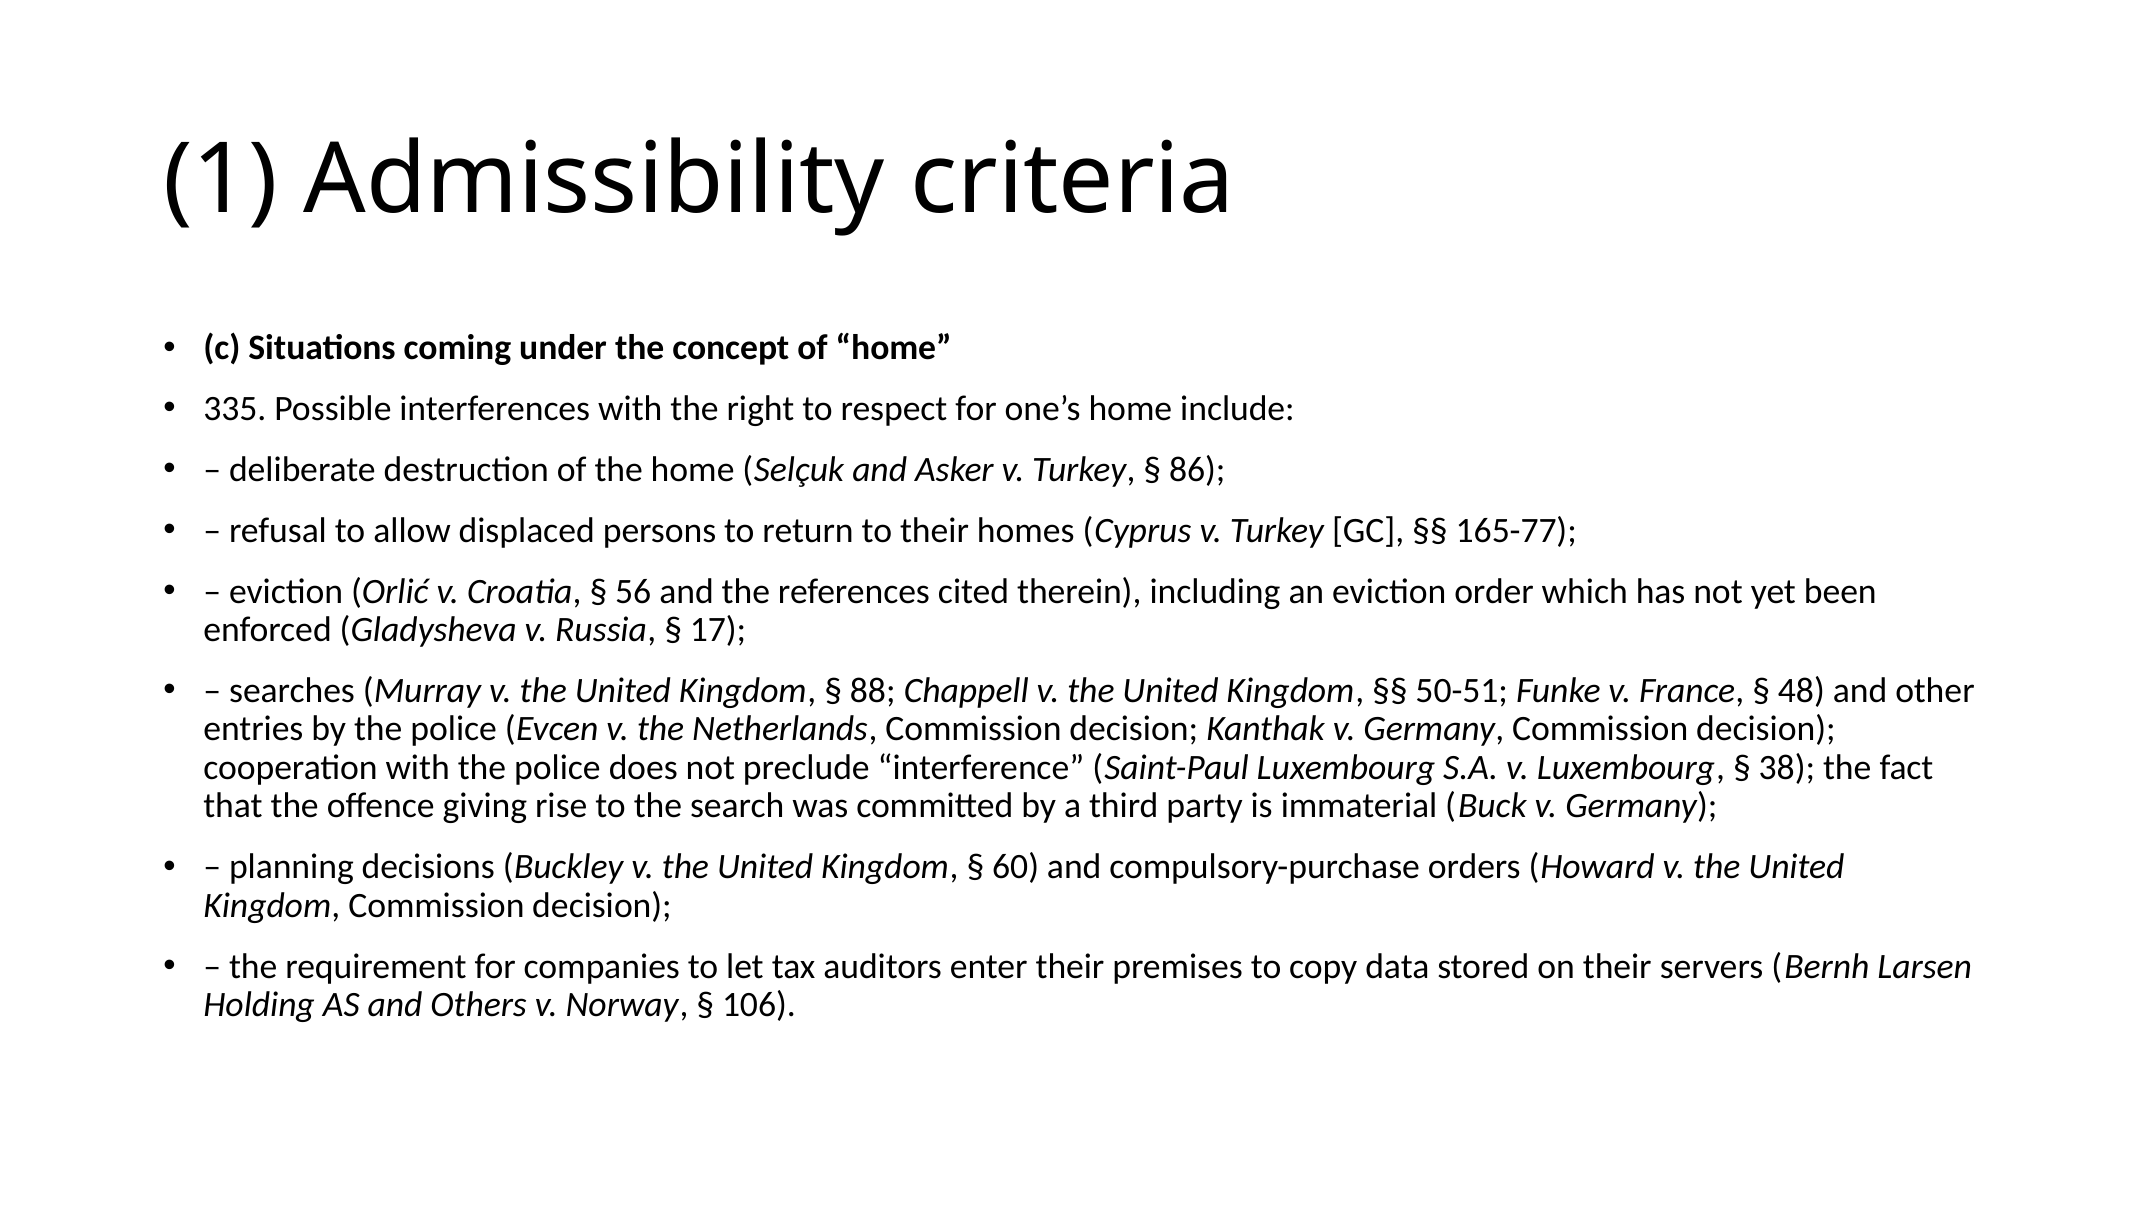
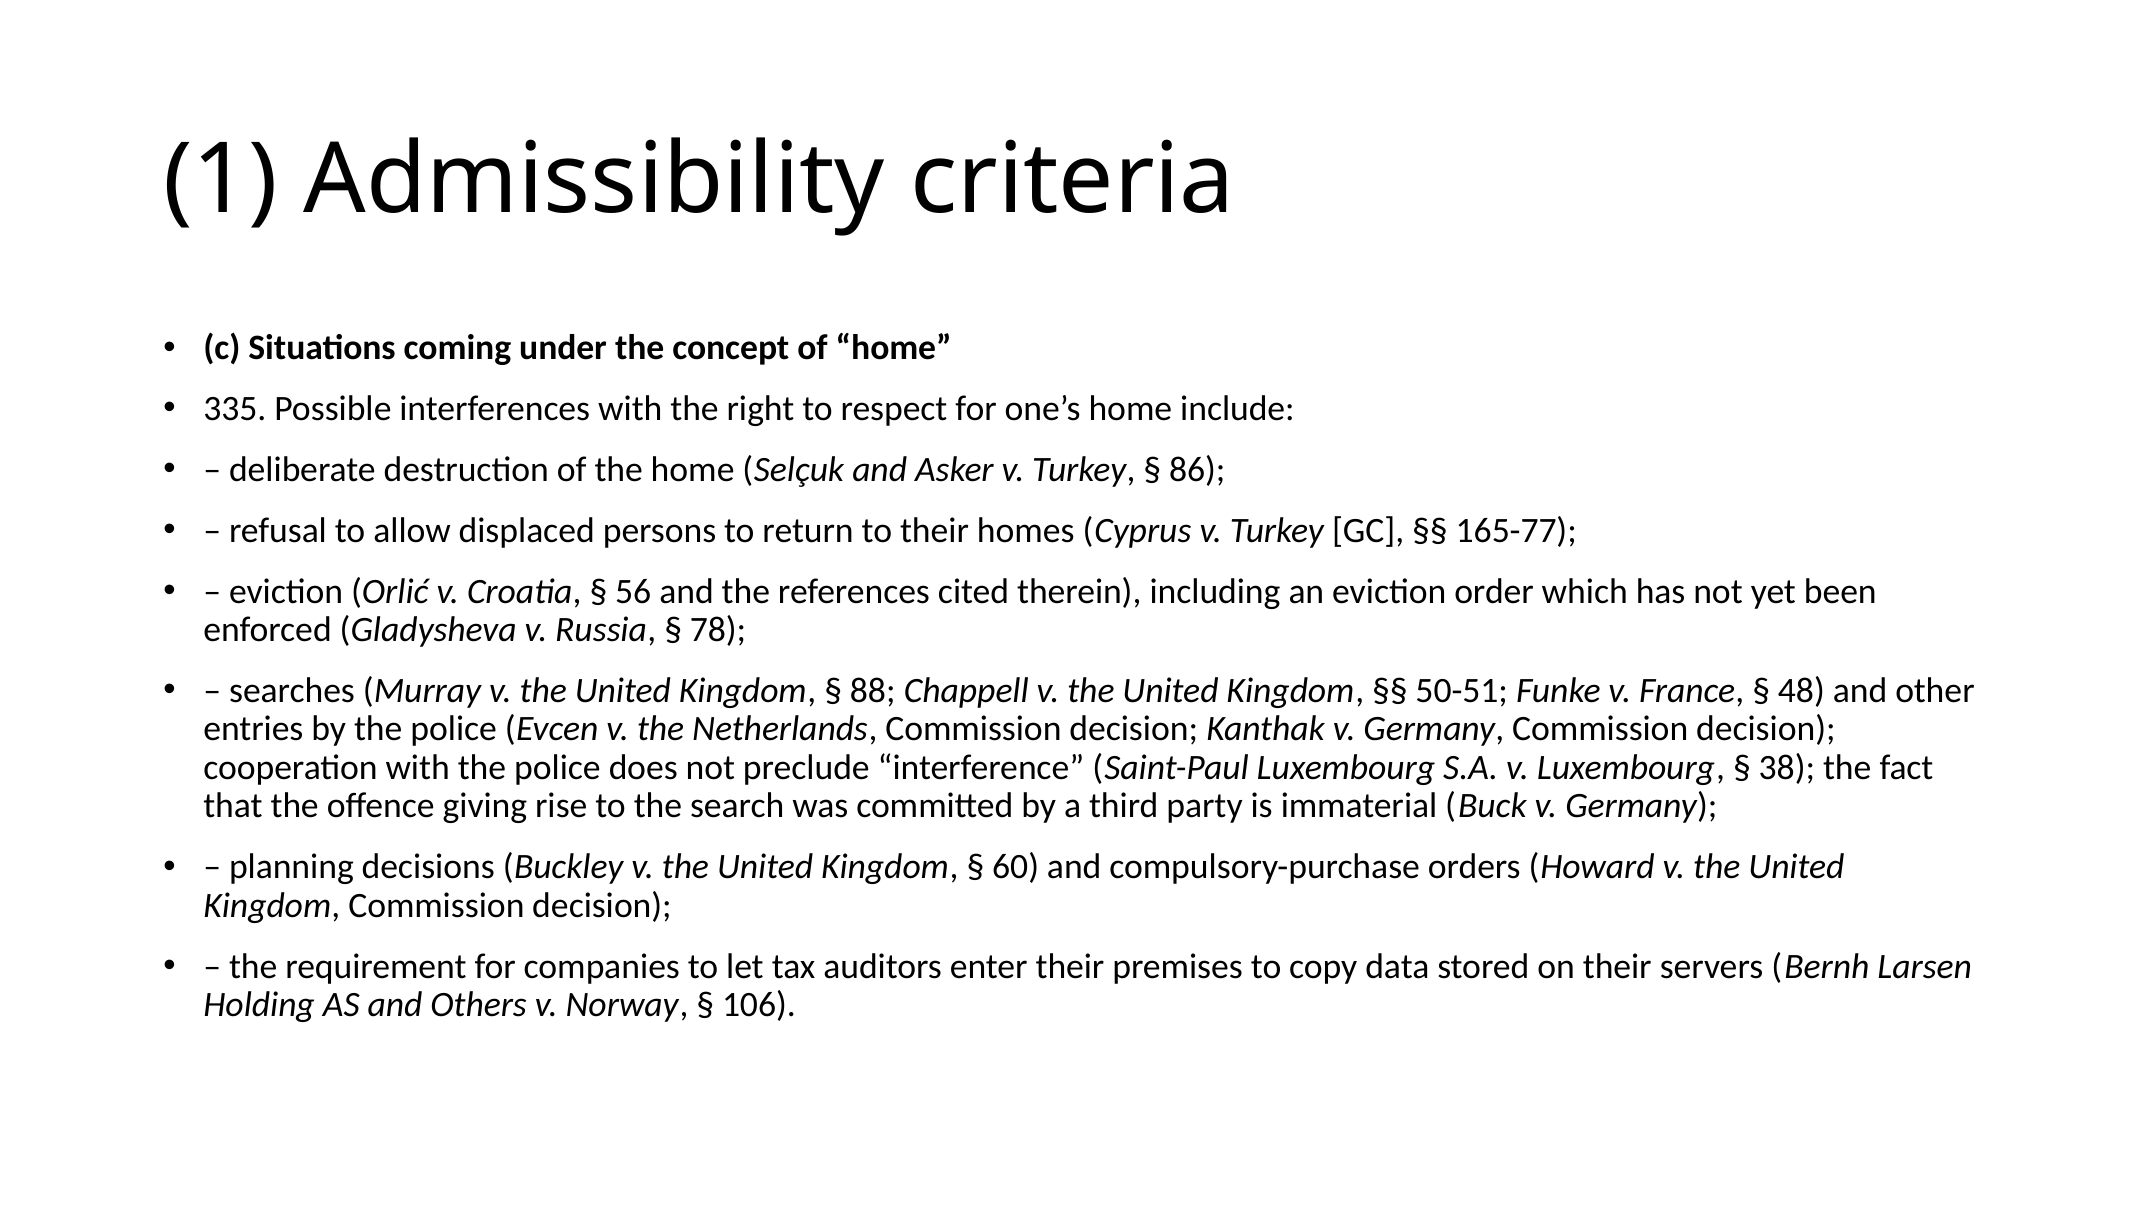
17: 17 -> 78
